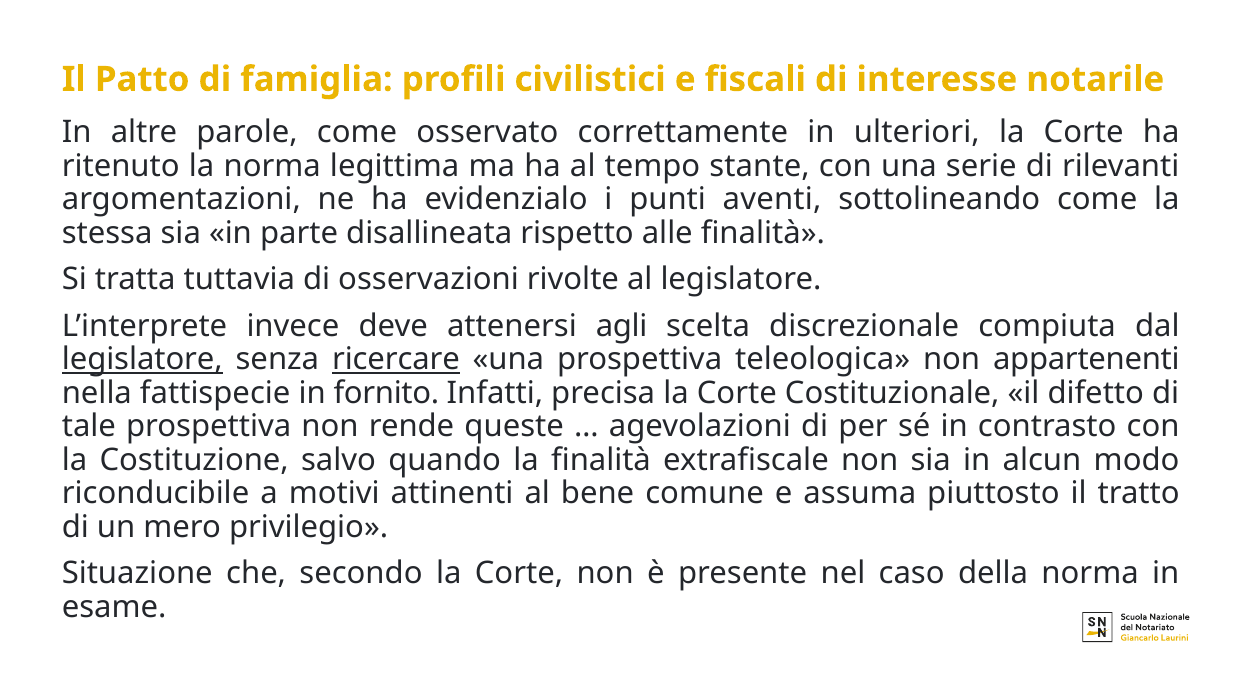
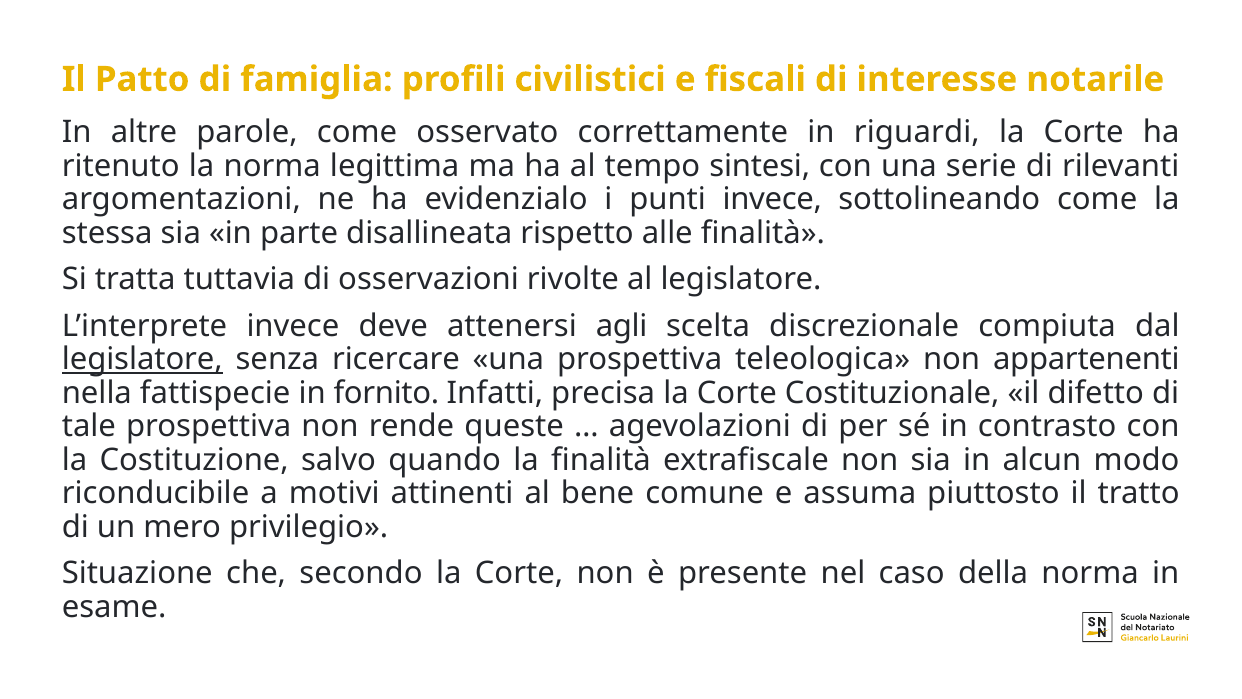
ulteriori: ulteriori -> riguardi
stante: stante -> sintesi
punti aventi: aventi -> invece
ricercare underline: present -> none
